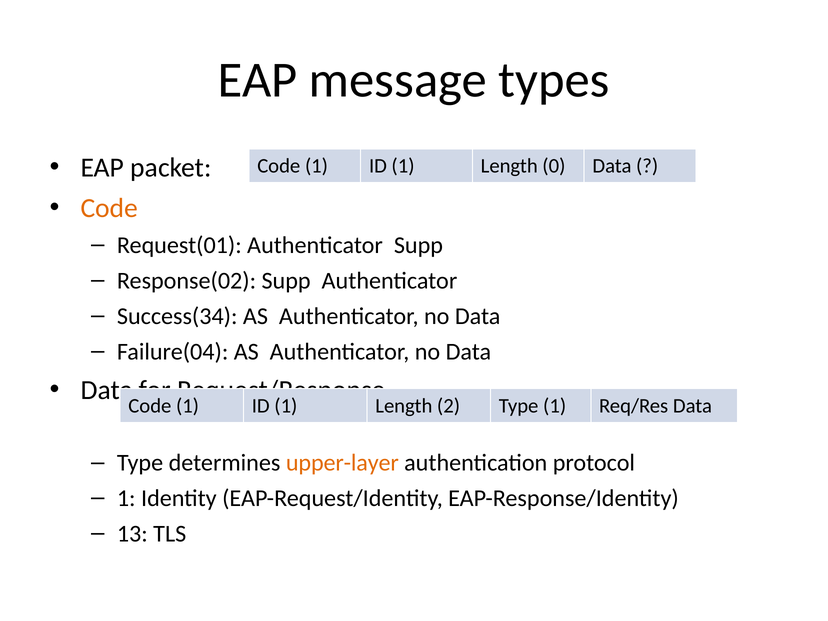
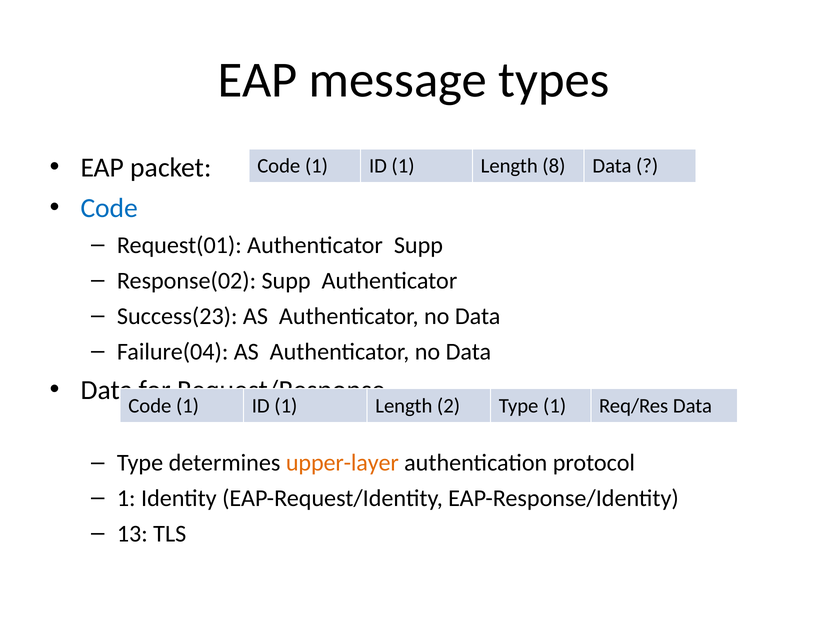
0: 0 -> 8
Code at (109, 208) colour: orange -> blue
Success(34: Success(34 -> Success(23
